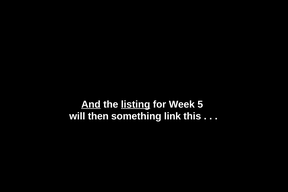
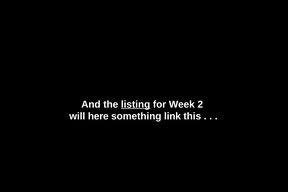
And underline: present -> none
5: 5 -> 2
then: then -> here
